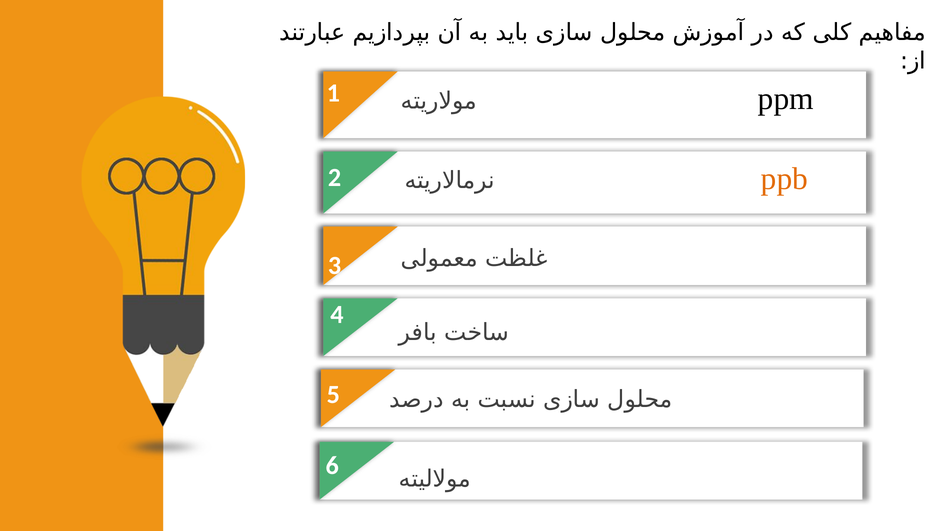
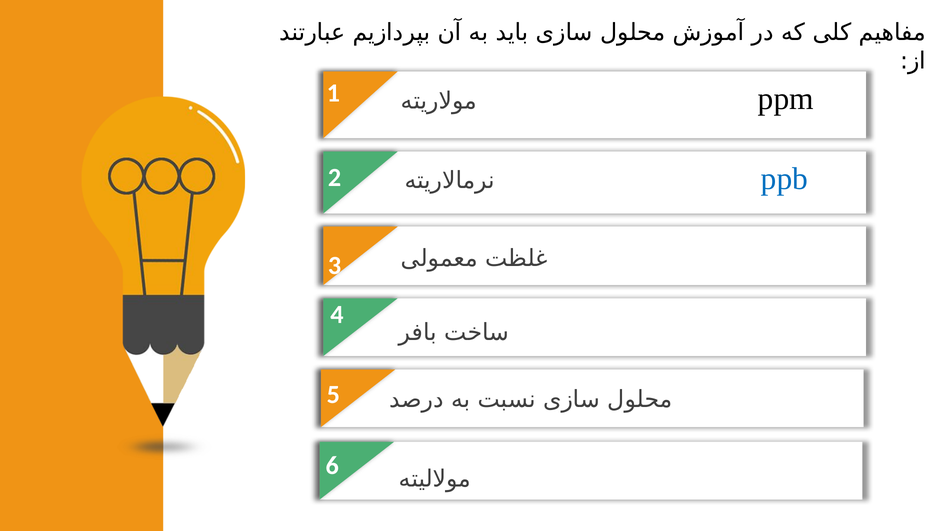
ppb colour: orange -> blue
